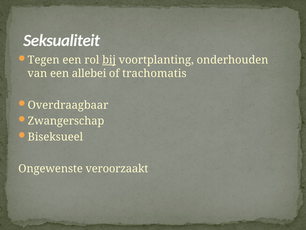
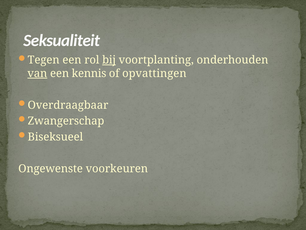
van underline: none -> present
allebei: allebei -> kennis
trachomatis: trachomatis -> opvattingen
veroorzaakt: veroorzaakt -> voorkeuren
